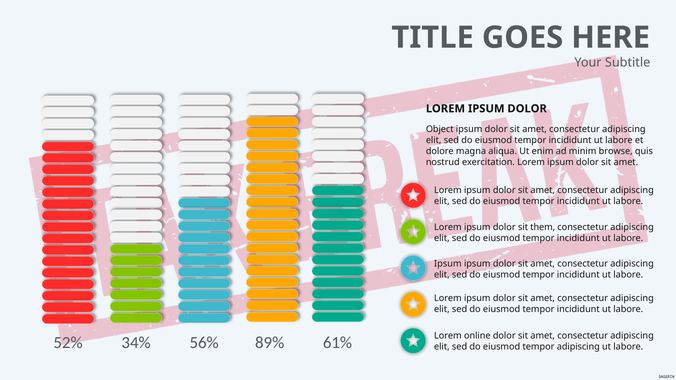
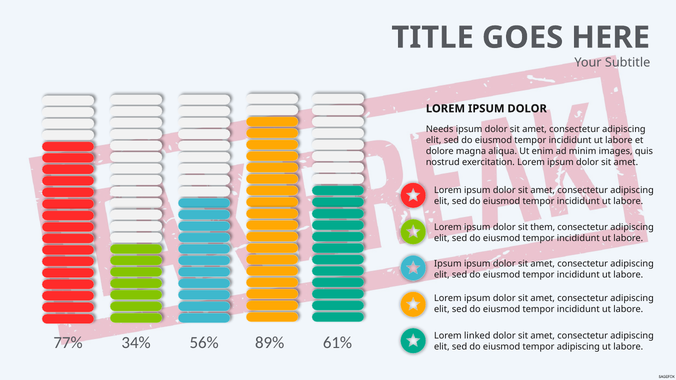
Object: Object -> Needs
browse: browse -> images
online: online -> linked
52%: 52% -> 77%
